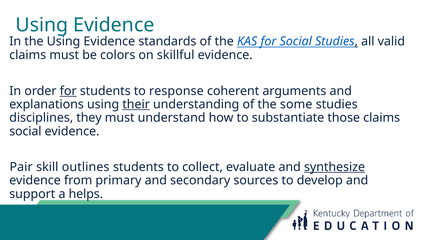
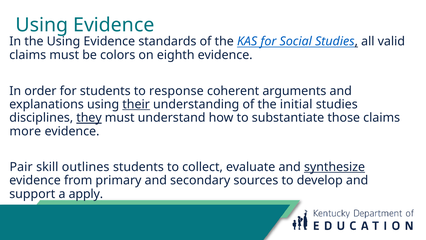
skillful: skillful -> eighth
for at (68, 91) underline: present -> none
some: some -> initial
they underline: none -> present
social at (25, 131): social -> more
helps: helps -> apply
